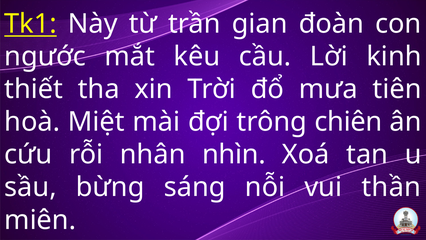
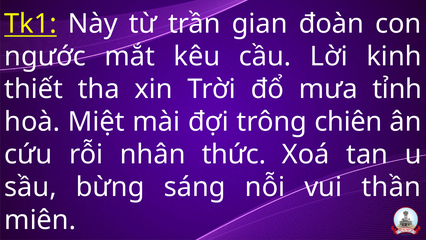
tiên: tiên -> tỉnh
nhìn: nhìn -> thức
